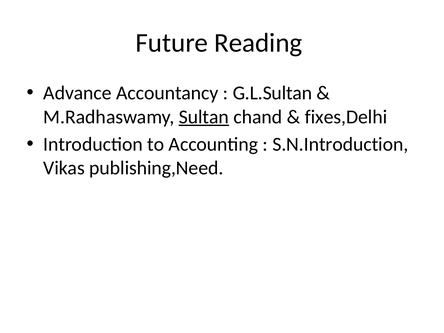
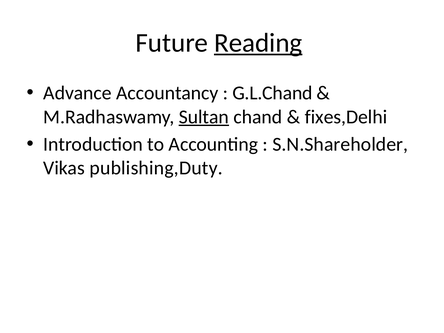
Reading underline: none -> present
G.L.Sultan: G.L.Sultan -> G.L.Chand
S.N.Introduction: S.N.Introduction -> S.N.Shareholder
publishing,Need: publishing,Need -> publishing,Duty
